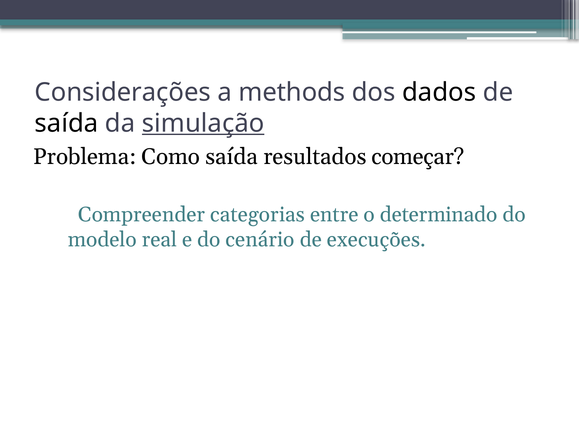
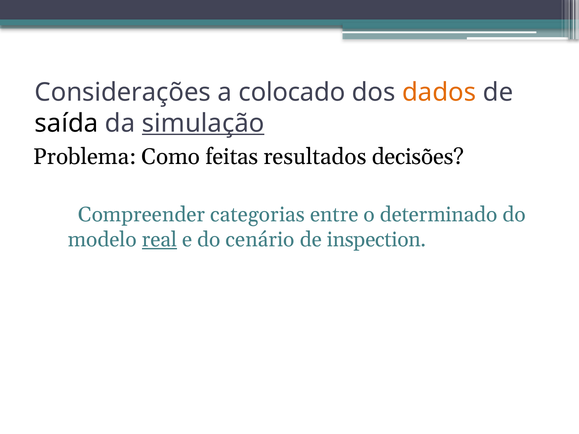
methods: methods -> colocado
dados colour: black -> orange
Como saída: saída -> feitas
começar: começar -> decisões
real underline: none -> present
execuções: execuções -> inspection
